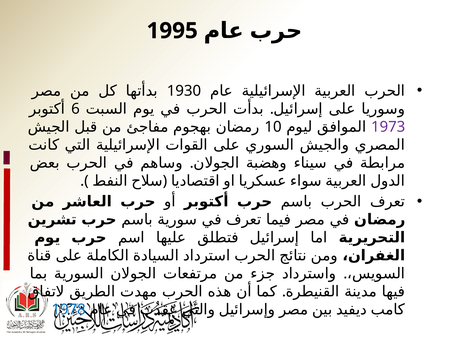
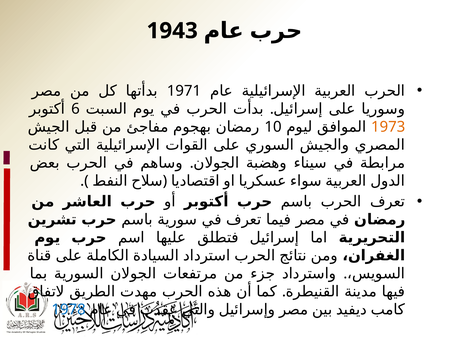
1995: 1995 -> 1943
1930: 1930 -> 1971
1973 colour: purple -> orange
